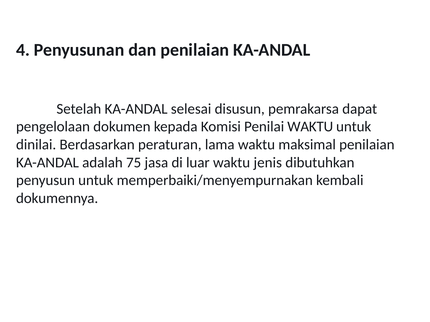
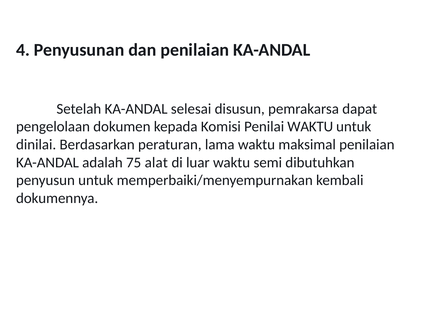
jasa: jasa -> alat
jenis: jenis -> semi
